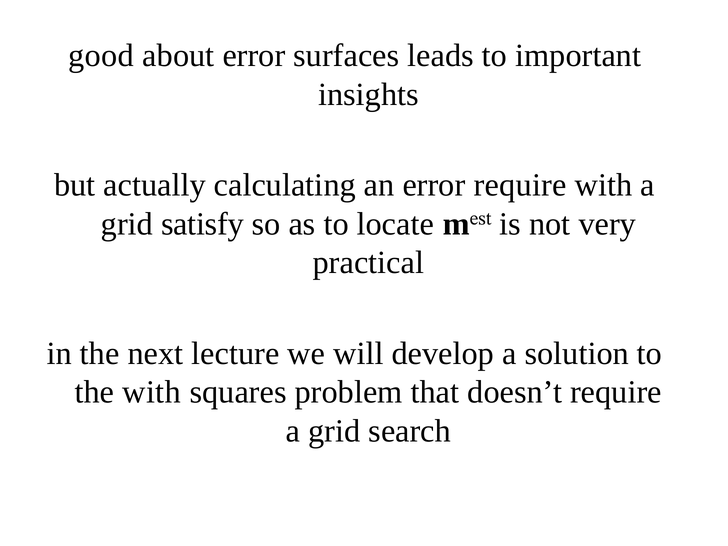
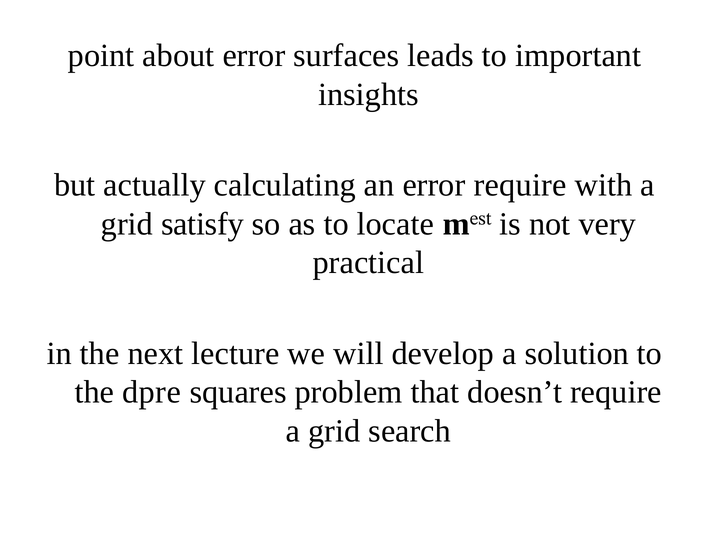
good: good -> point
the with: with -> dpre
